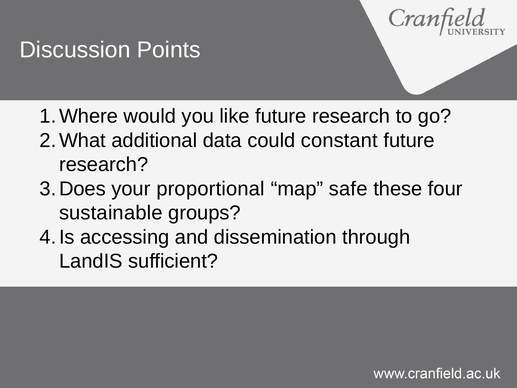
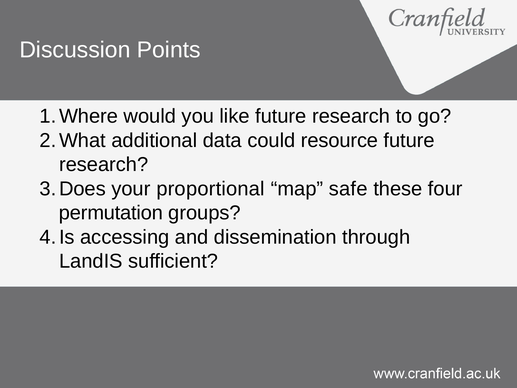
constant: constant -> resource
sustainable: sustainable -> permutation
